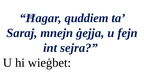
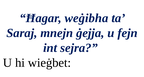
quddiem: quddiem -> weġibha
